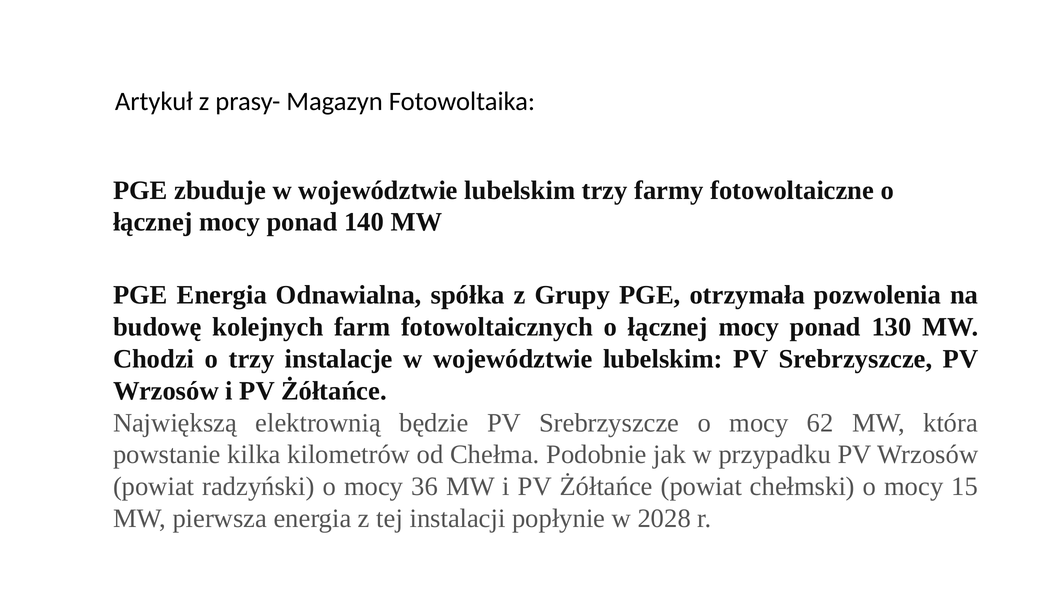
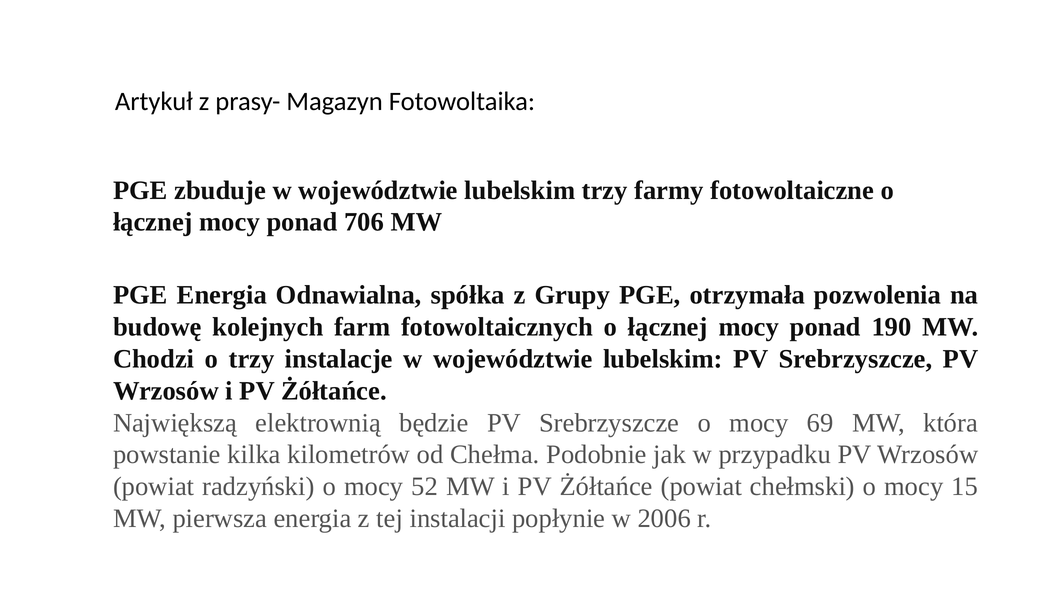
140: 140 -> 706
130: 130 -> 190
62: 62 -> 69
36: 36 -> 52
2028: 2028 -> 2006
